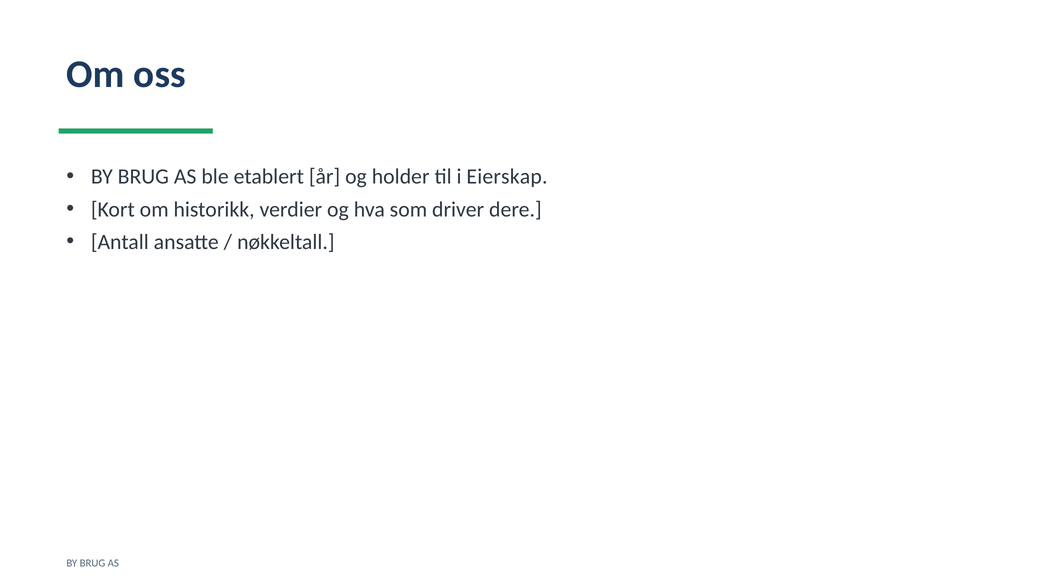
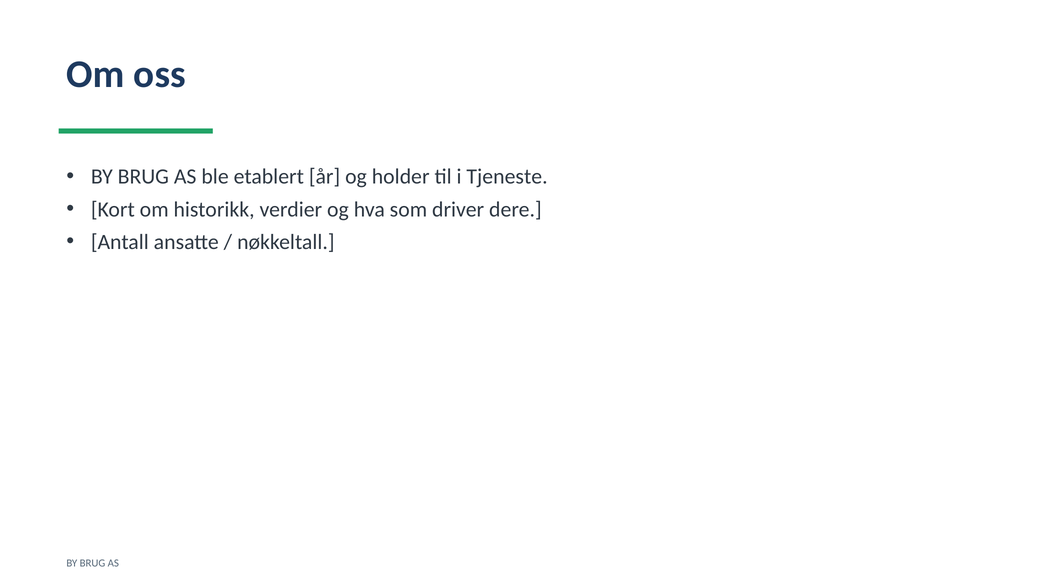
Eierskap: Eierskap -> Tjeneste
